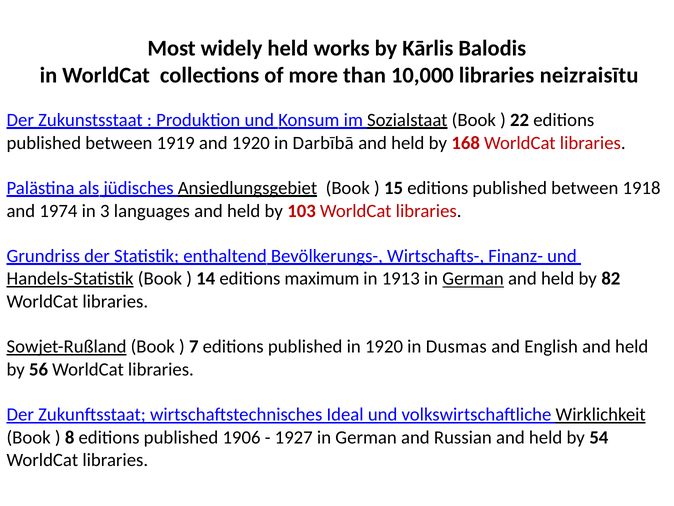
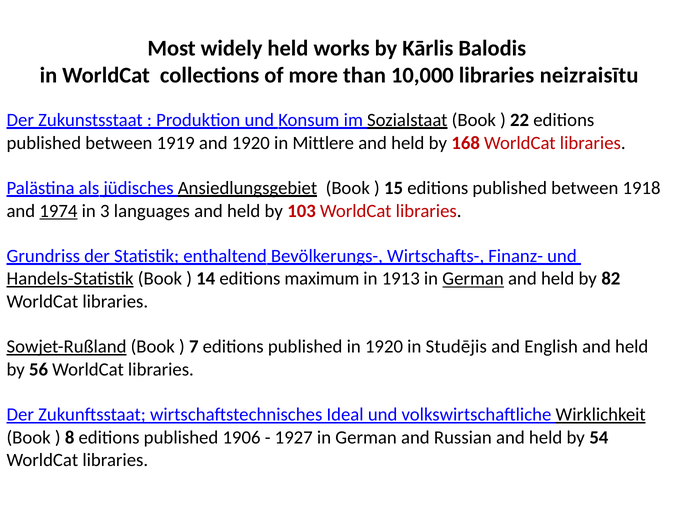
Darbībā: Darbībā -> Mittlere
1974 underline: none -> present
Dusmas: Dusmas -> Studējis
